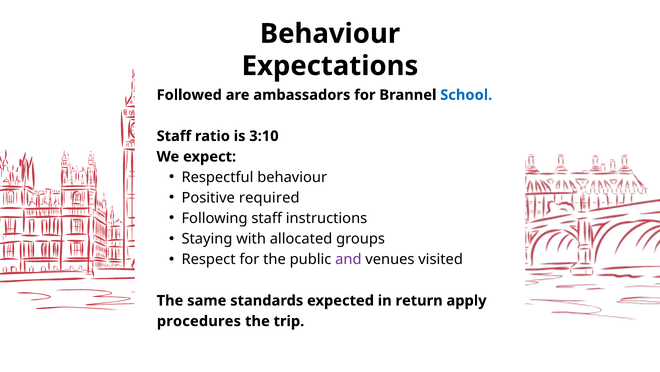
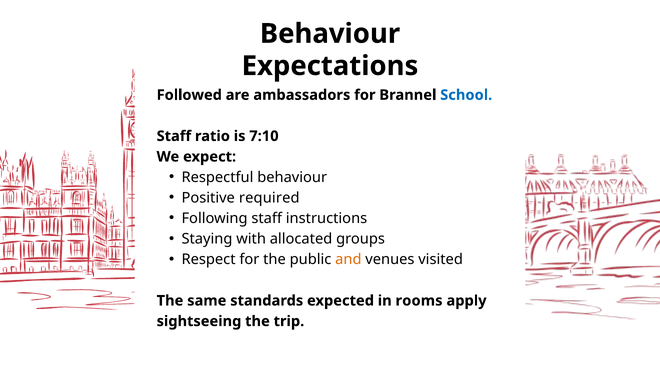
3:10: 3:10 -> 7:10
and colour: purple -> orange
return: return -> rooms
procedures: procedures -> sightseeing
